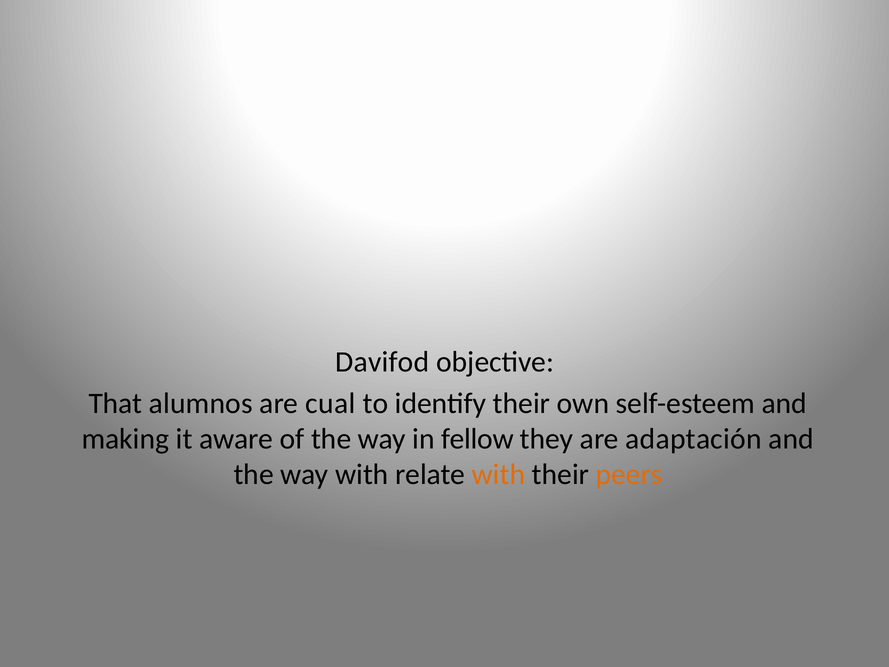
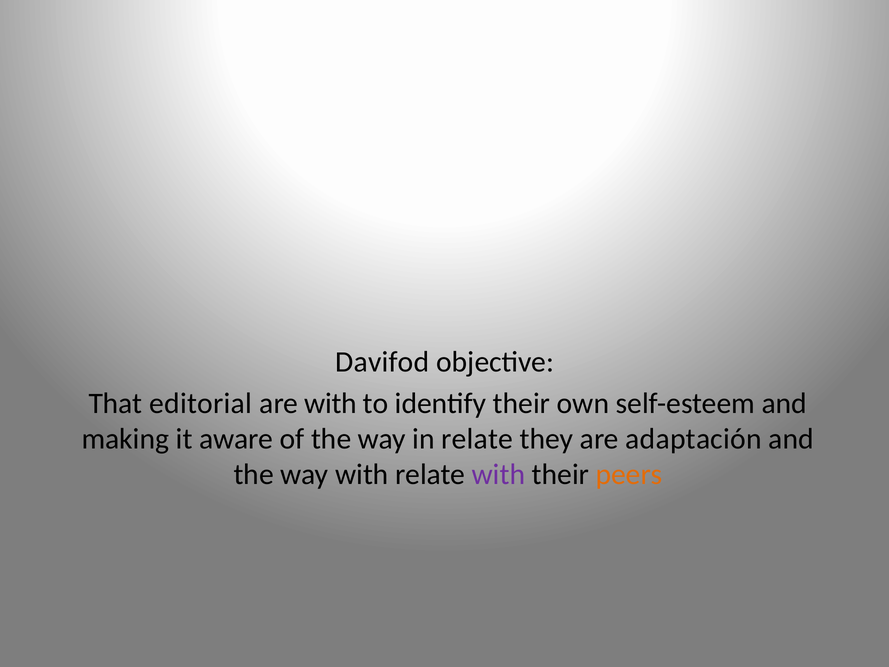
alumnos: alumnos -> editorial
are cual: cual -> with
in fellow: fellow -> relate
with at (498, 474) colour: orange -> purple
